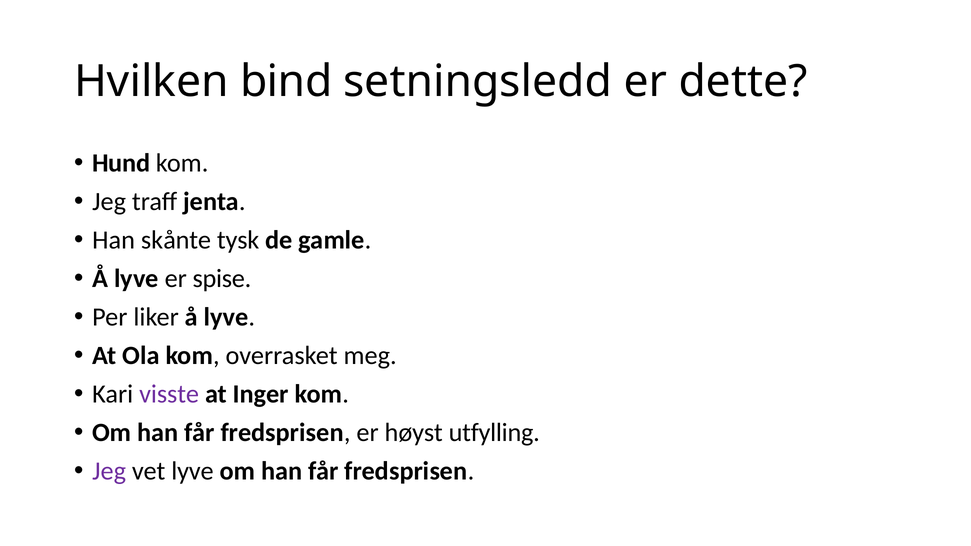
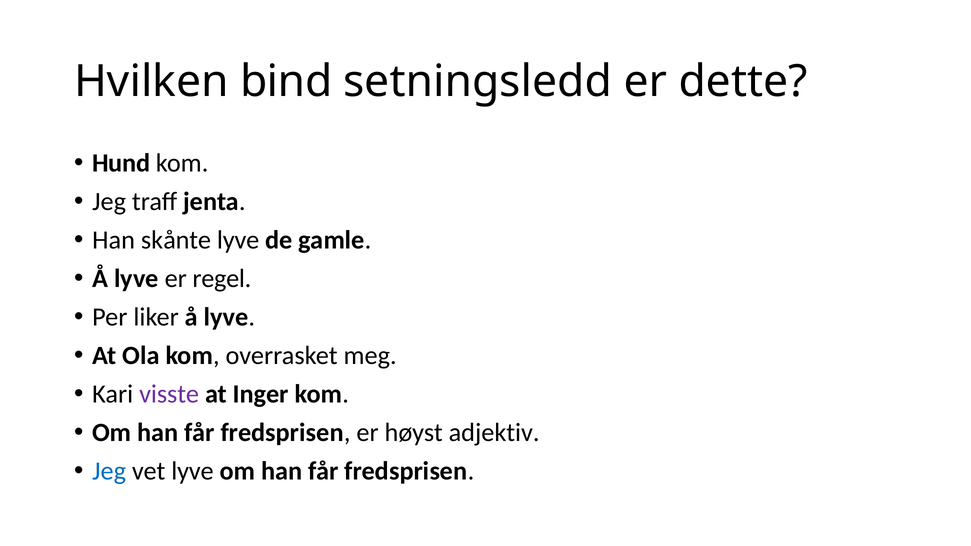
skånte tysk: tysk -> lyve
spise: spise -> regel
utfylling: utfylling -> adjektiv
Jeg at (109, 471) colour: purple -> blue
